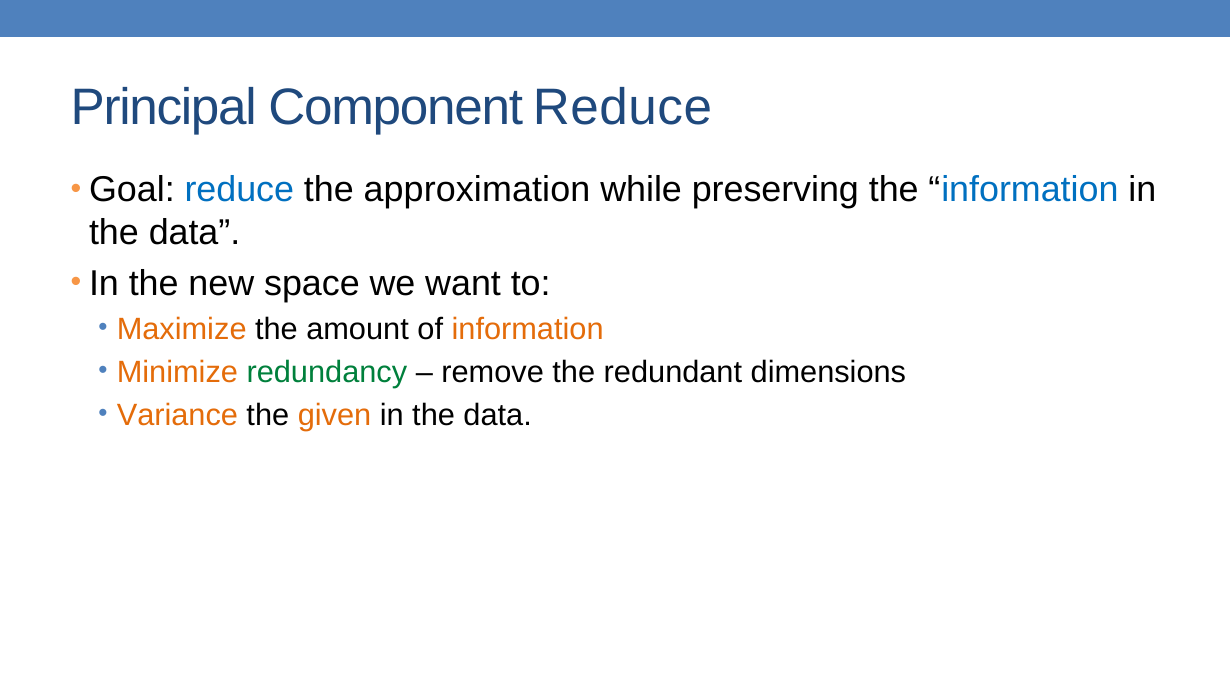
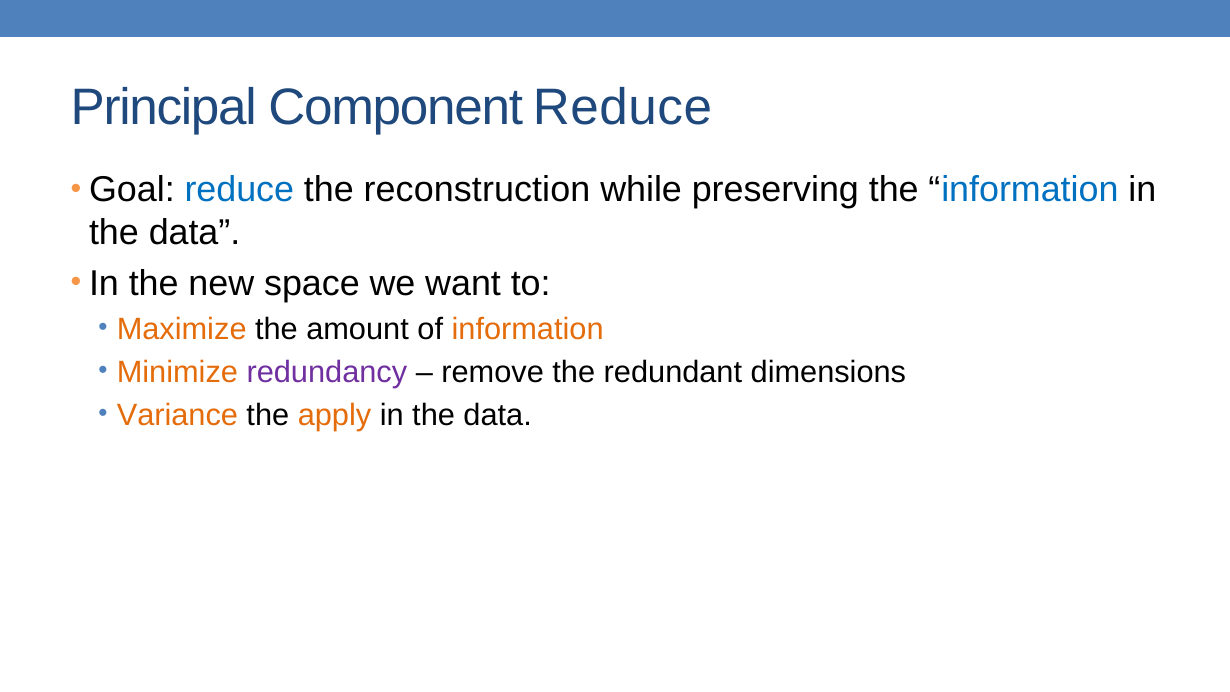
approximation: approximation -> reconstruction
redundancy colour: green -> purple
given: given -> apply
